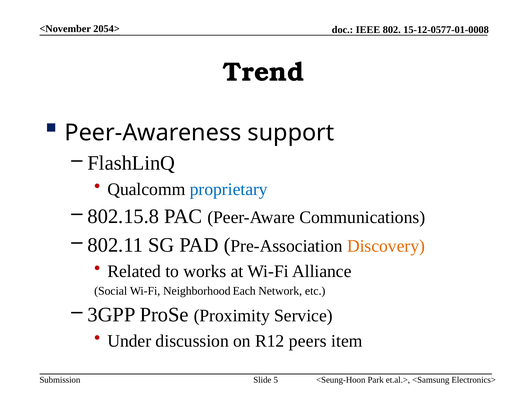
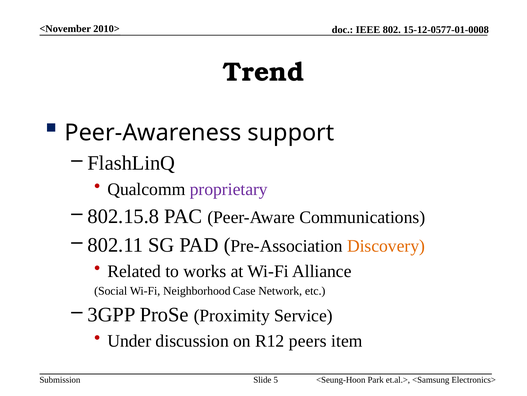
2054>: 2054> -> 2010>
proprietary colour: blue -> purple
Each: Each -> Case
